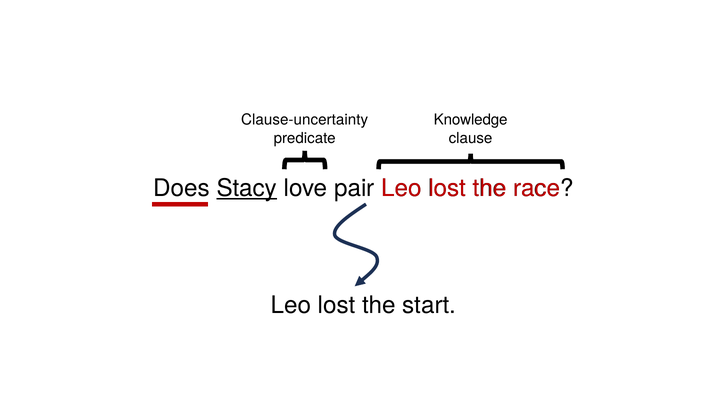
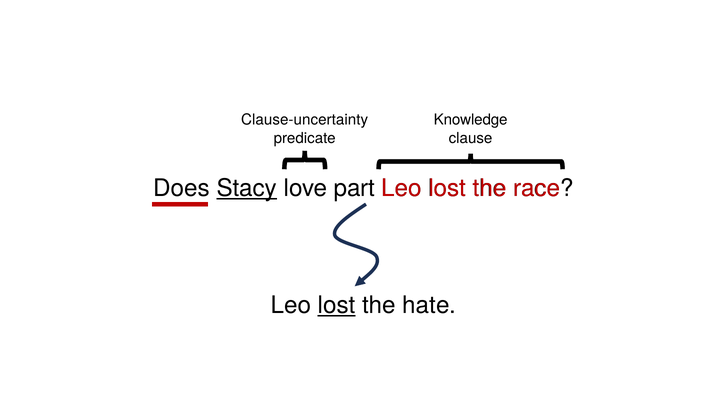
pair: pair -> part
lost at (337, 305) underline: none -> present
start: start -> hate
